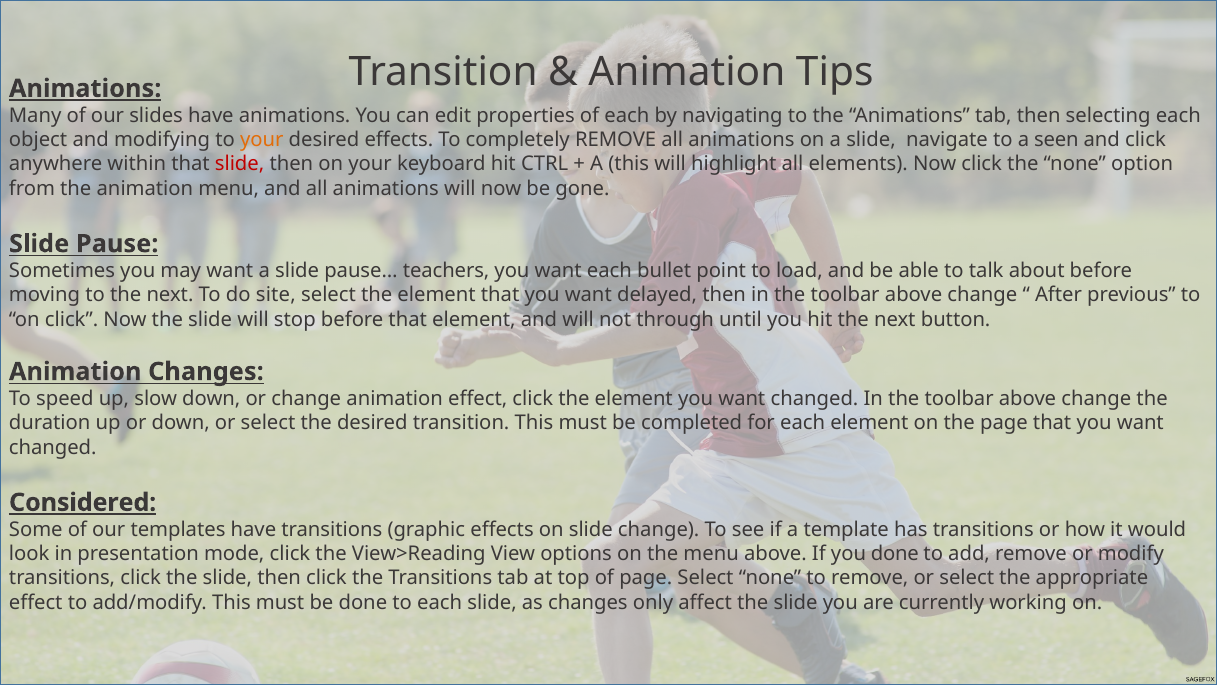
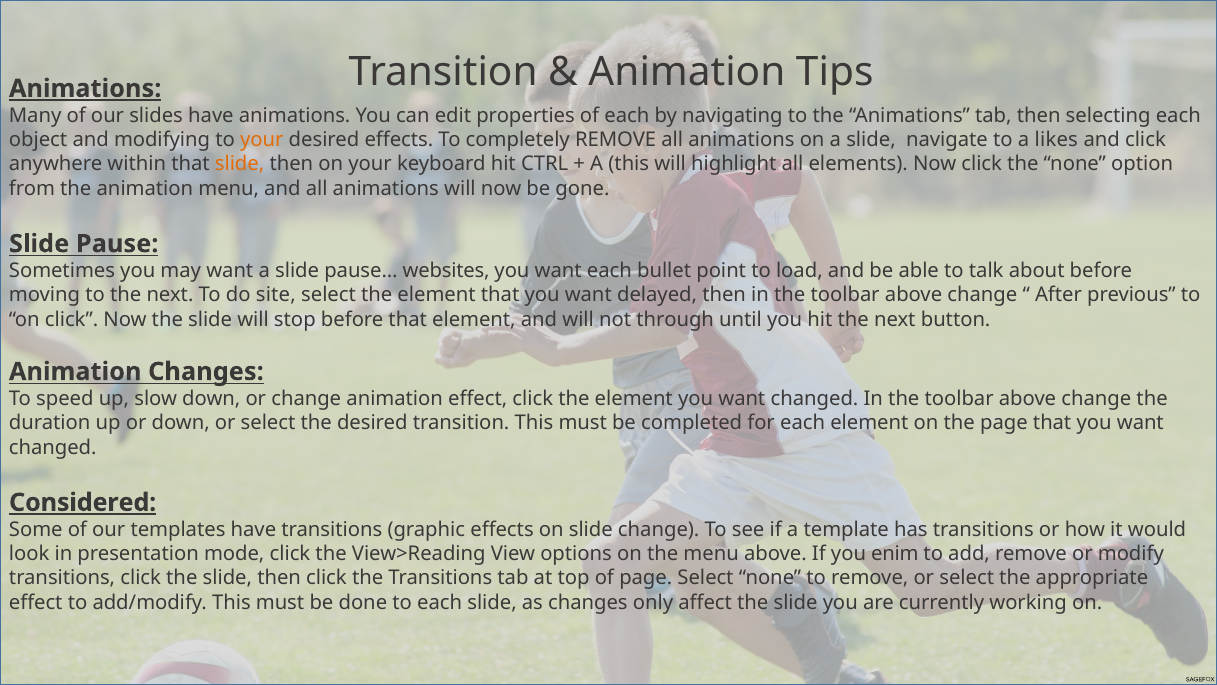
seen: seen -> likes
slide at (240, 164) colour: red -> orange
teachers: teachers -> websites
you done: done -> enim
